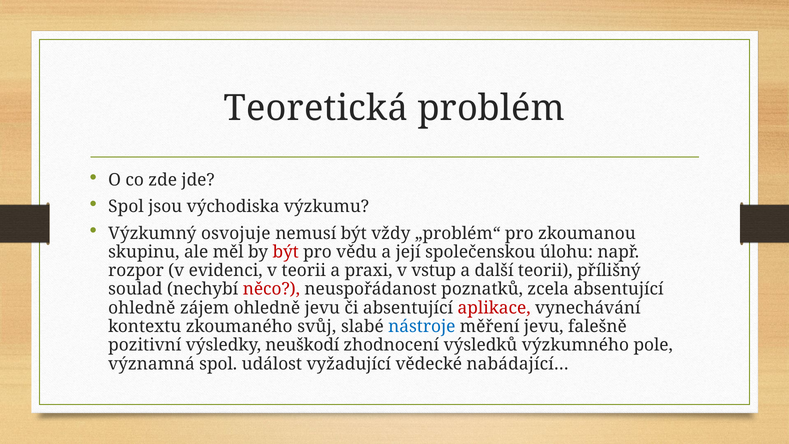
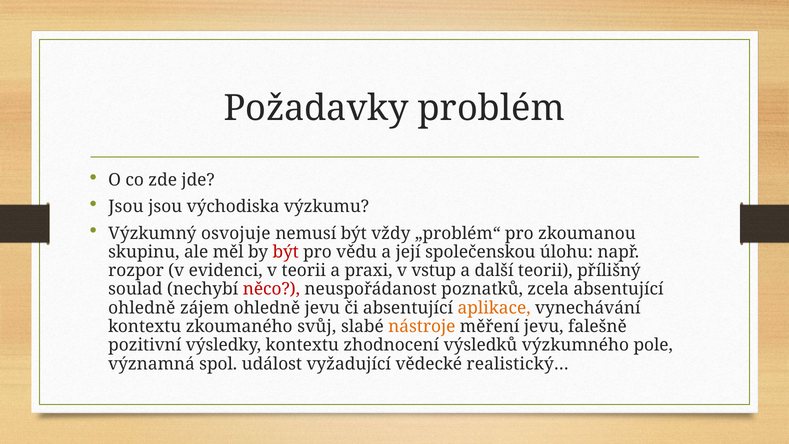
Teoretická: Teoretická -> Požadavky
Spol at (126, 207): Spol -> Jsou
aplikace colour: red -> orange
nástroje colour: blue -> orange
výsledky neuškodí: neuškodí -> kontextu
nabádající…: nabádající… -> realistický…
